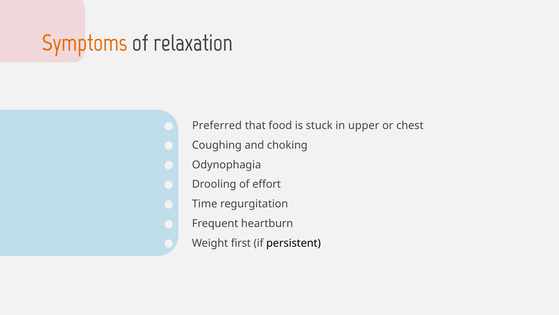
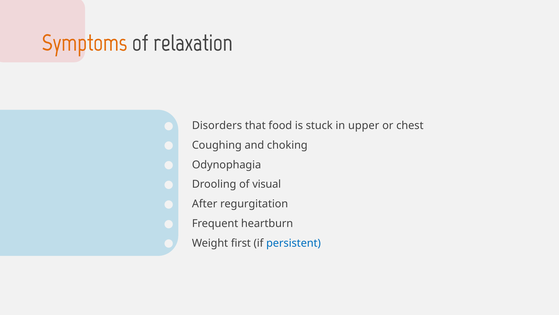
Preferred: Preferred -> Disorders
effort: effort -> visual
Time: Time -> After
persistent colour: black -> blue
